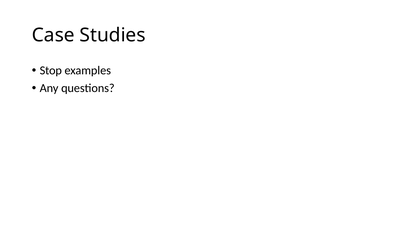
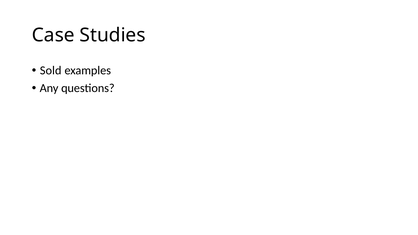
Stop: Stop -> Sold
